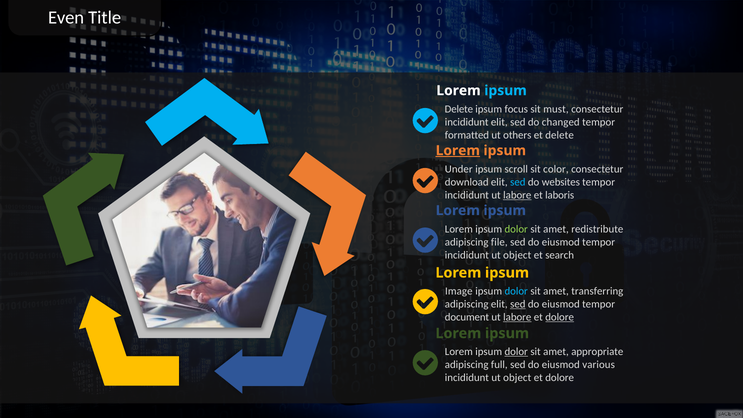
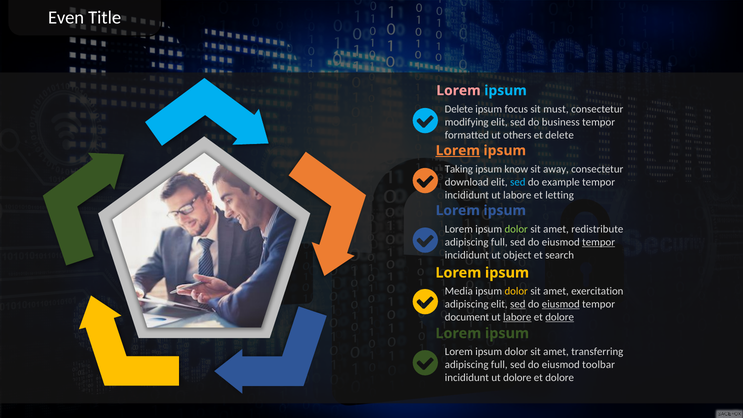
Lorem at (459, 91) colour: white -> pink
incididunt at (467, 122): incididunt -> modifying
changed: changed -> business
Under: Under -> Taking
scroll: scroll -> know
color: color -> away
websites: websites -> example
labore at (517, 195) underline: present -> none
laboris: laboris -> letting
file at (499, 242): file -> full
tempor at (599, 242) underline: none -> present
Image: Image -> Media
dolor at (516, 291) colour: light blue -> yellow
transferring: transferring -> exercitation
eiusmod at (561, 304) underline: none -> present
dolor at (516, 352) underline: present -> none
appropriate: appropriate -> transferring
various: various -> toolbar
object at (517, 378): object -> dolore
